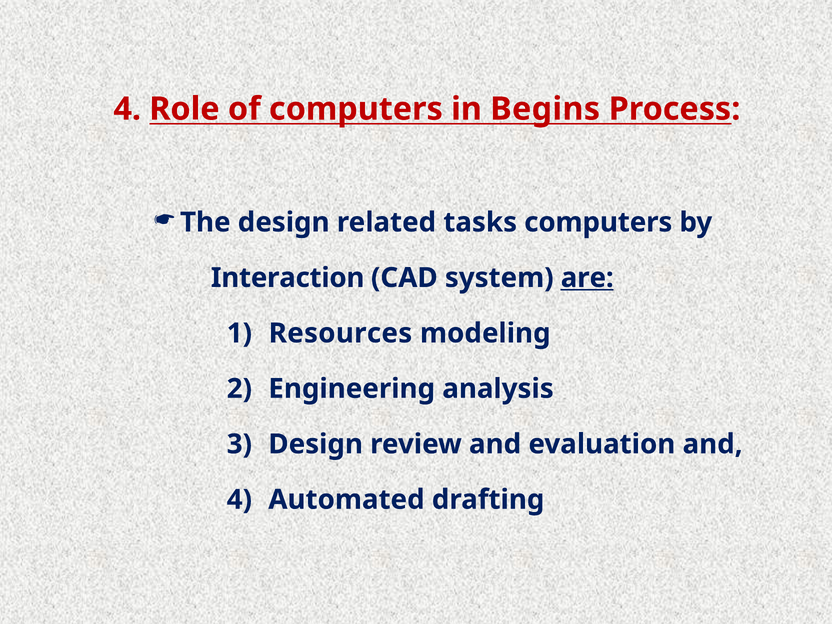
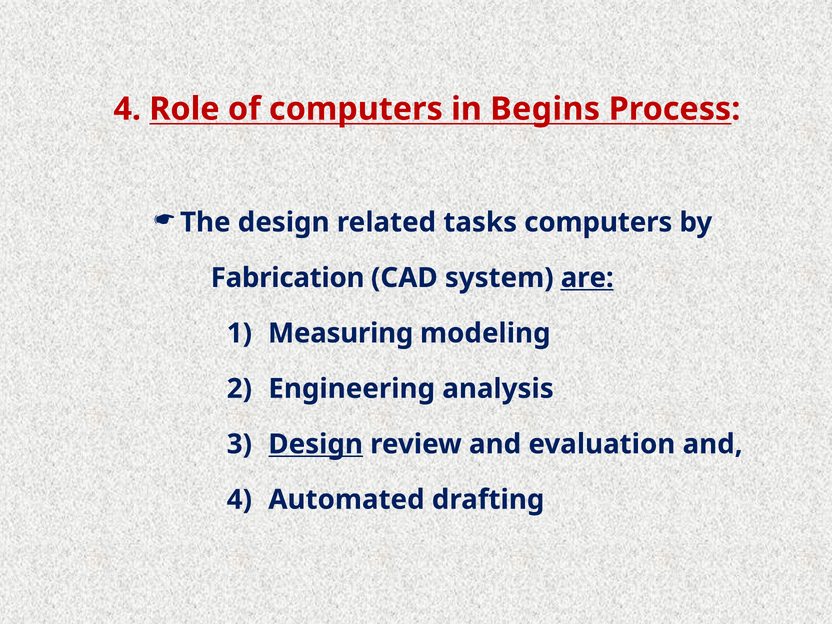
Interaction: Interaction -> Fabrication
Resources: Resources -> Measuring
Design at (316, 444) underline: none -> present
